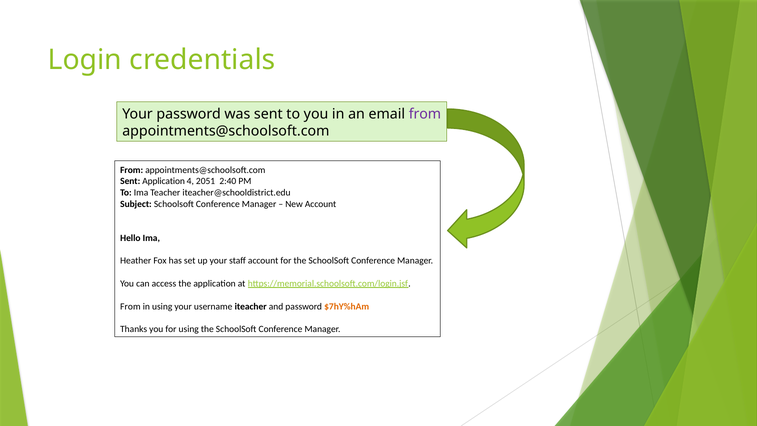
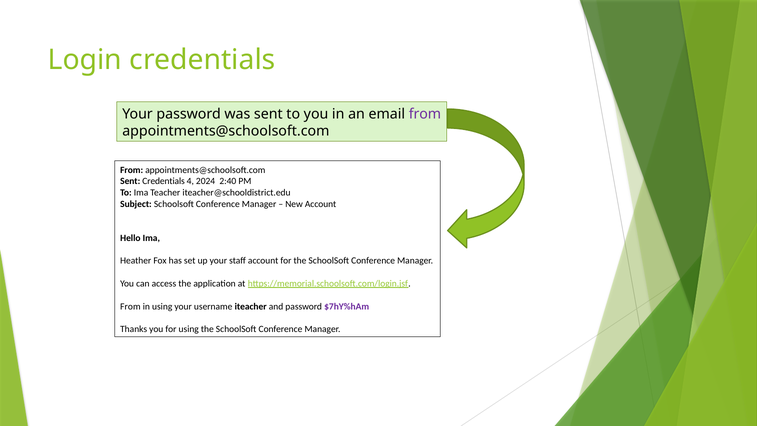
Sent Application: Application -> Credentials
2051: 2051 -> 2024
$7hY%hAm colour: orange -> purple
